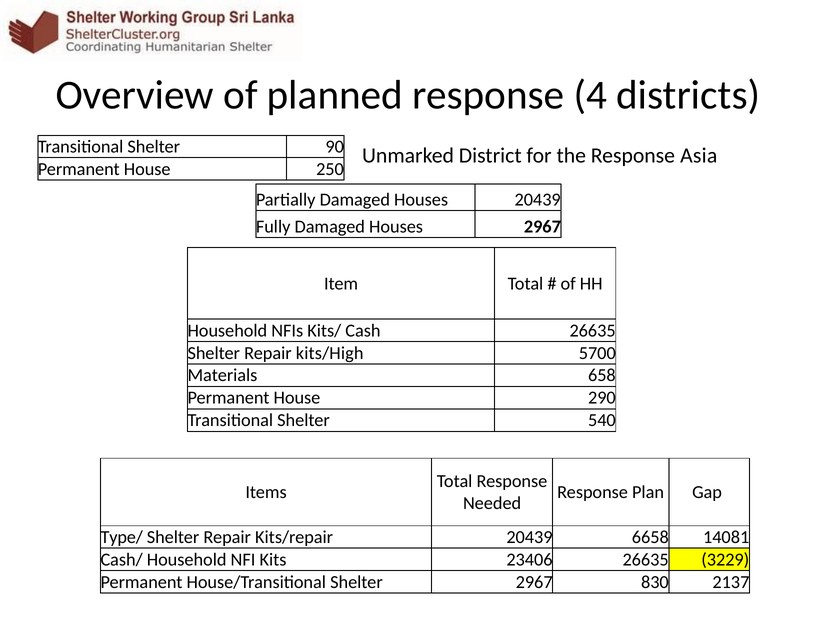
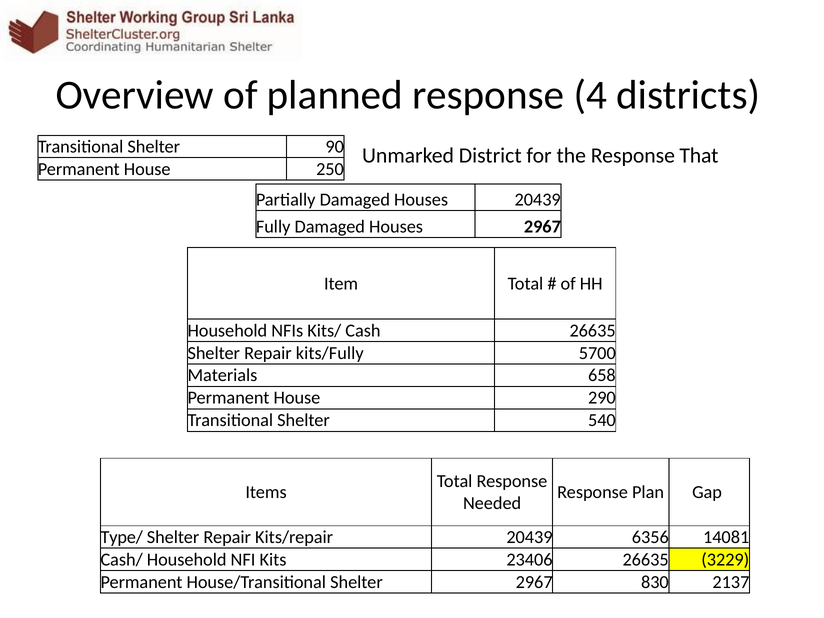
Asia: Asia -> That
kits/High: kits/High -> kits/Fully
6658: 6658 -> 6356
